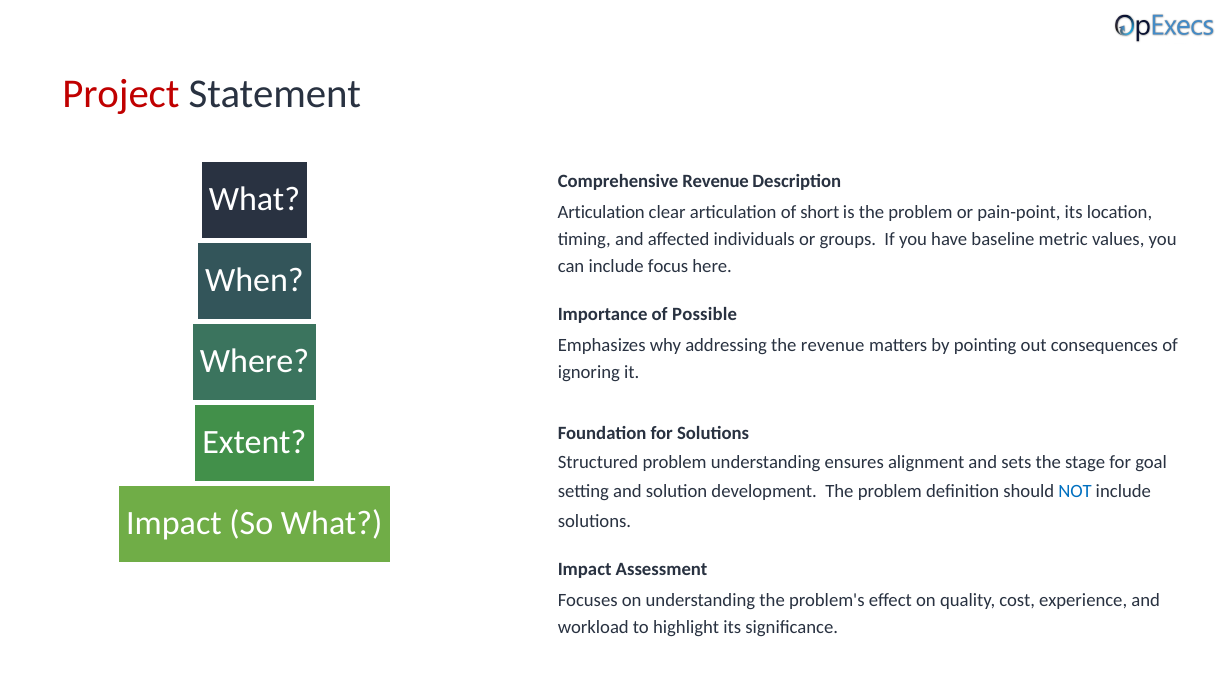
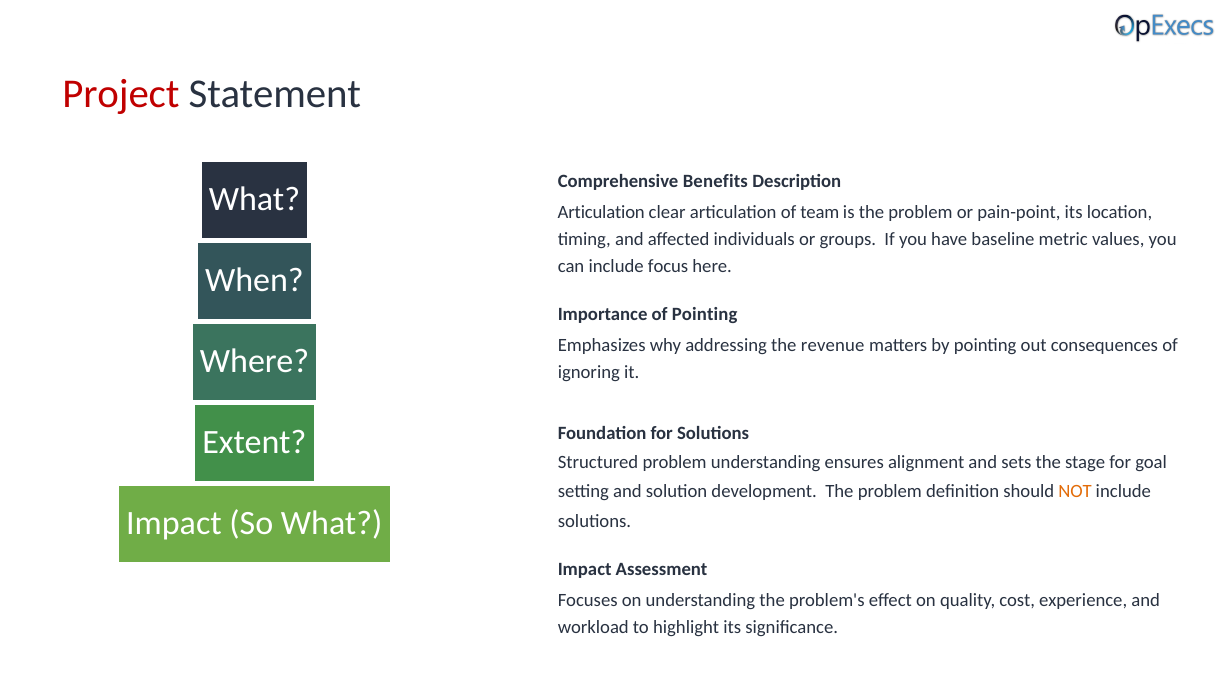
Comprehensive Revenue: Revenue -> Benefits
short: short -> team
of Possible: Possible -> Pointing
NOT colour: blue -> orange
